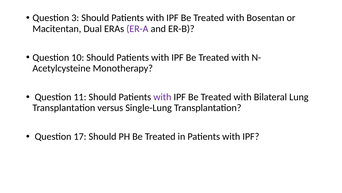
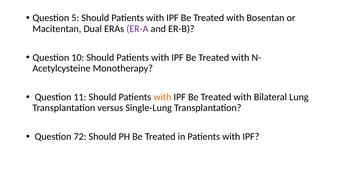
3: 3 -> 5
with at (162, 97) colour: purple -> orange
17: 17 -> 72
